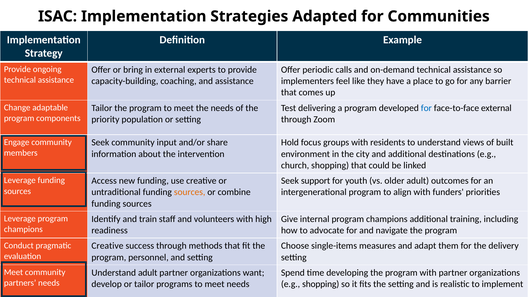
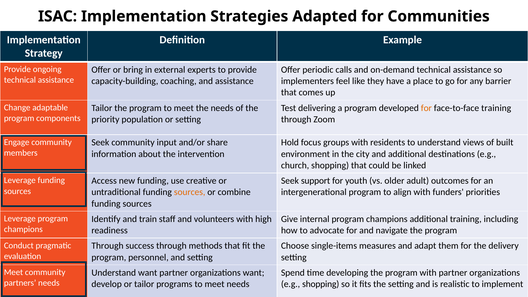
for at (426, 108) colour: blue -> orange
face-to-face external: external -> training
Creative at (107, 246): Creative -> Through
Understand adult: adult -> want
